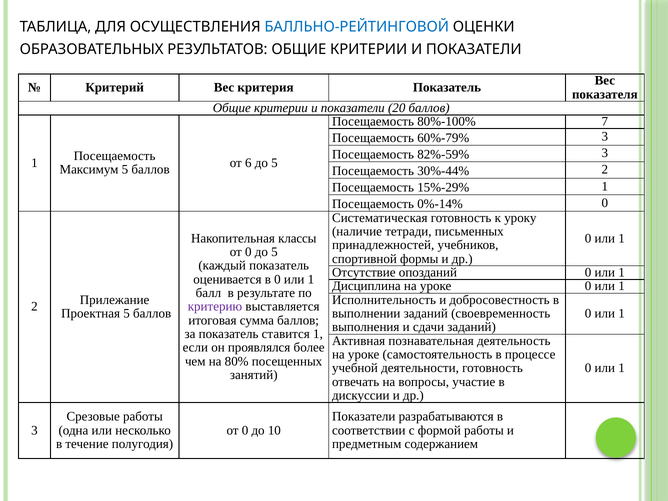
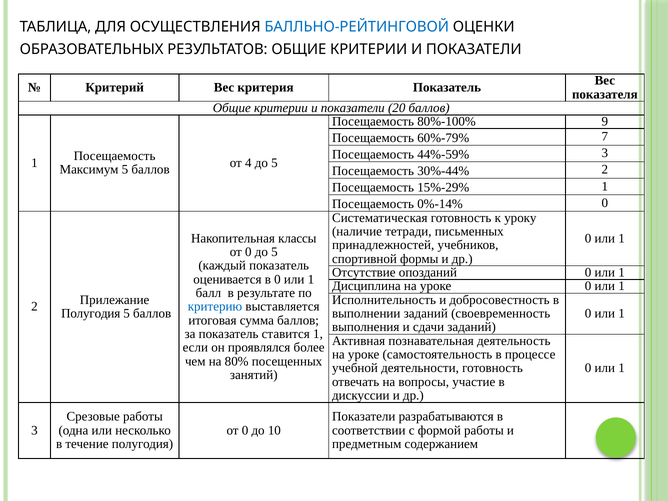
7: 7 -> 9
60%-79% 3: 3 -> 7
82%-59%: 82%-59% -> 44%-59%
6: 6 -> 4
критерию colour: purple -> blue
Проектная at (91, 313): Проектная -> Полугодия
